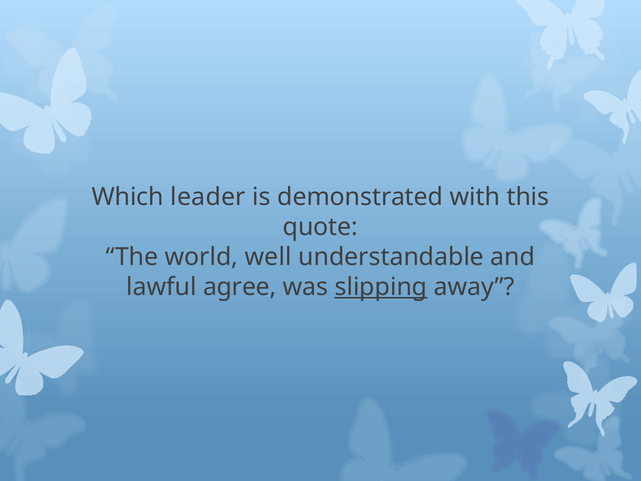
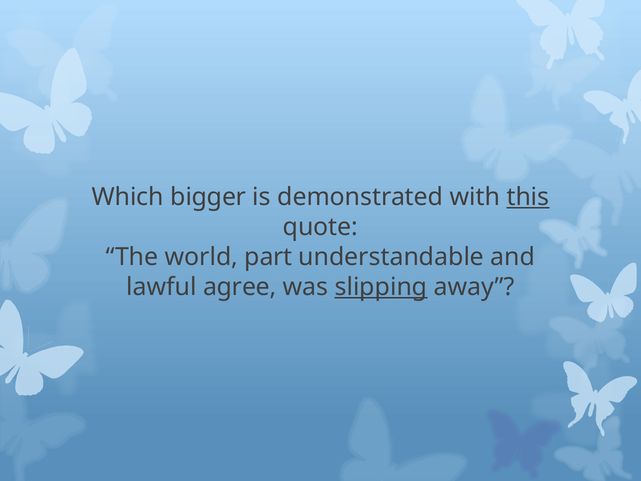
leader: leader -> bigger
this underline: none -> present
well: well -> part
